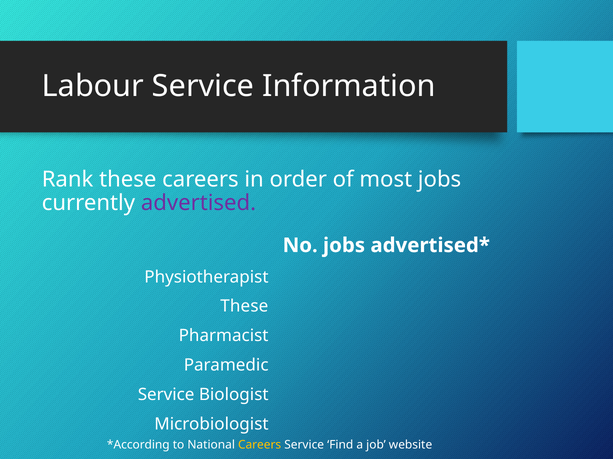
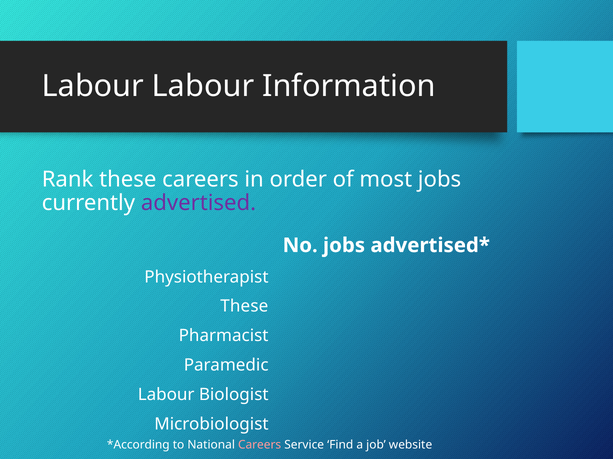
Labour Service: Service -> Labour
Service at (166, 395): Service -> Labour
Careers at (260, 446) colour: yellow -> pink
